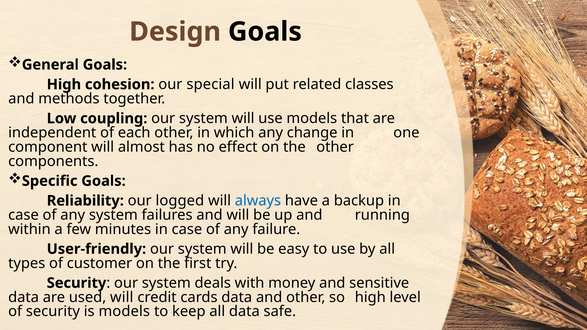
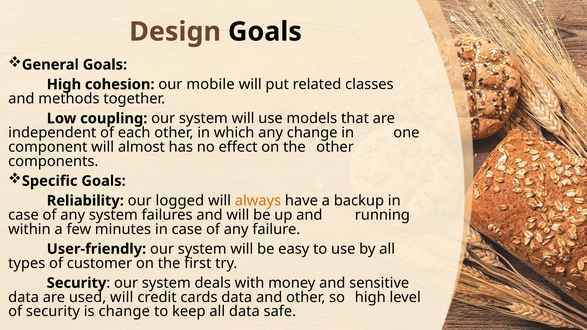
special: special -> mobile
always colour: blue -> orange
is models: models -> change
